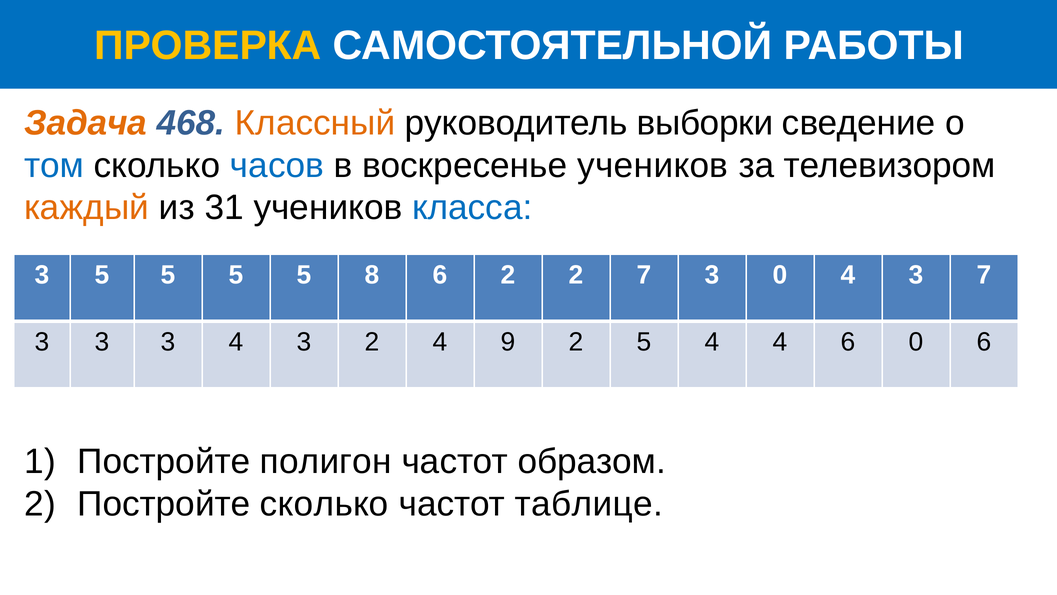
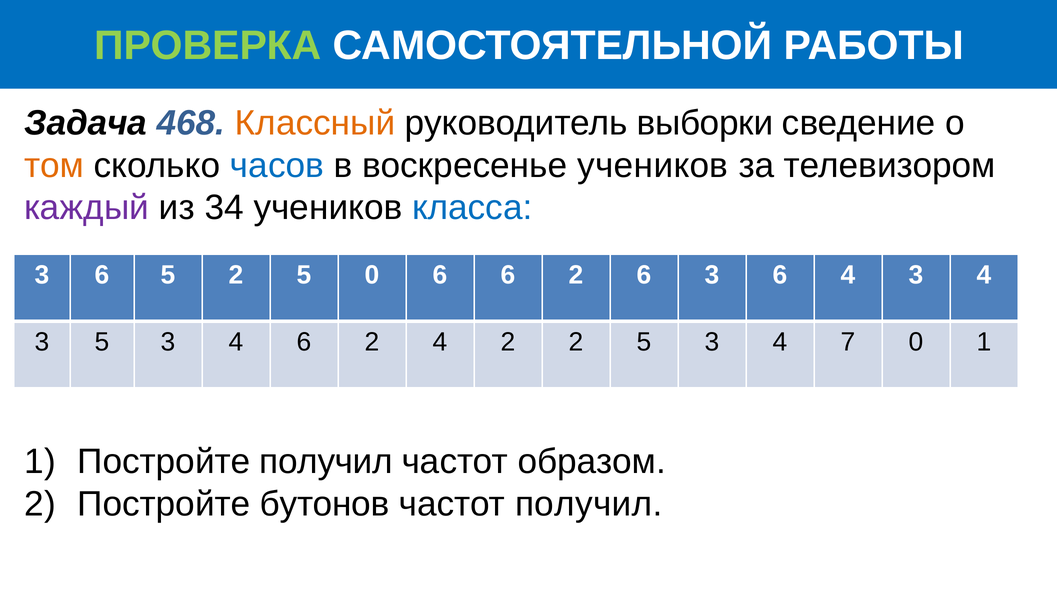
ПРОВЕРКА colour: yellow -> light green
Задача colour: orange -> black
том colour: blue -> orange
каждый colour: orange -> purple
31: 31 -> 34
5 at (102, 275): 5 -> 6
5 at (236, 275): 5 -> 2
5 8: 8 -> 0
6 2: 2 -> 6
2 7: 7 -> 6
0 at (780, 275): 0 -> 6
4 3 7: 7 -> 4
3 at (102, 342): 3 -> 5
3 4 3: 3 -> 6
4 9: 9 -> 2
2 5 4: 4 -> 3
4 6: 6 -> 7
0 6: 6 -> 1
Постройте полигон: полигон -> получил
Постройте сколько: сколько -> бутонов
частот таблице: таблице -> получил
